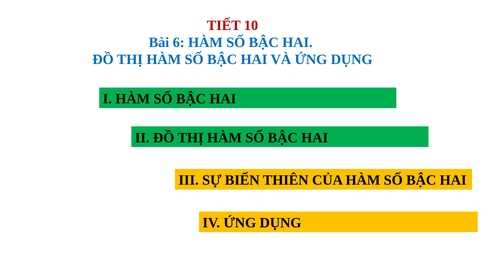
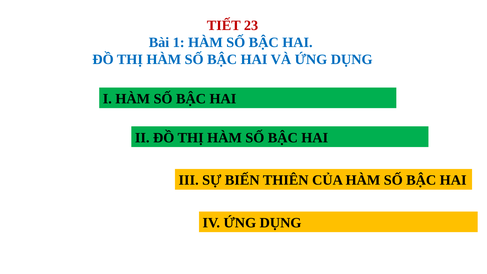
10: 10 -> 23
6: 6 -> 1
